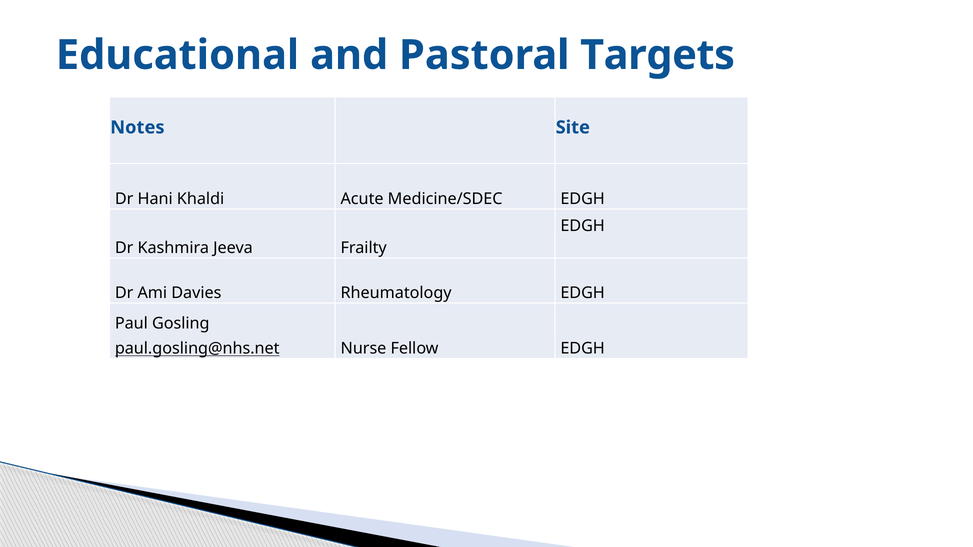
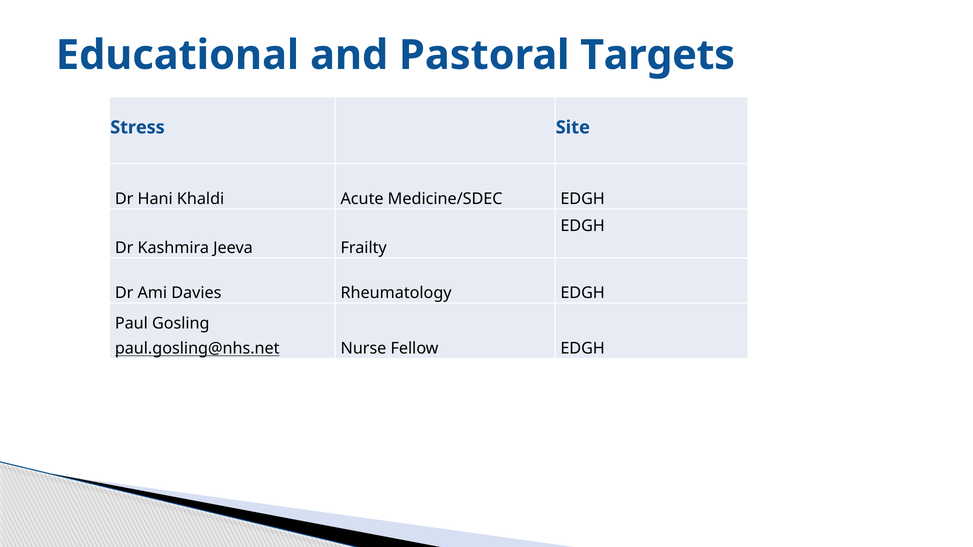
Notes: Notes -> Stress
